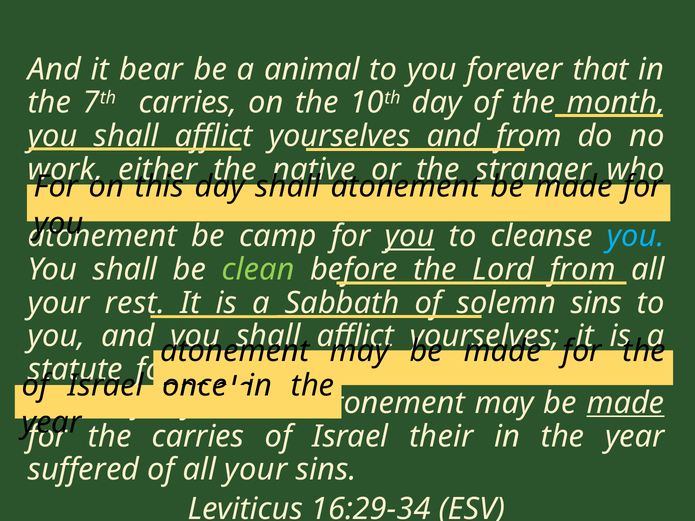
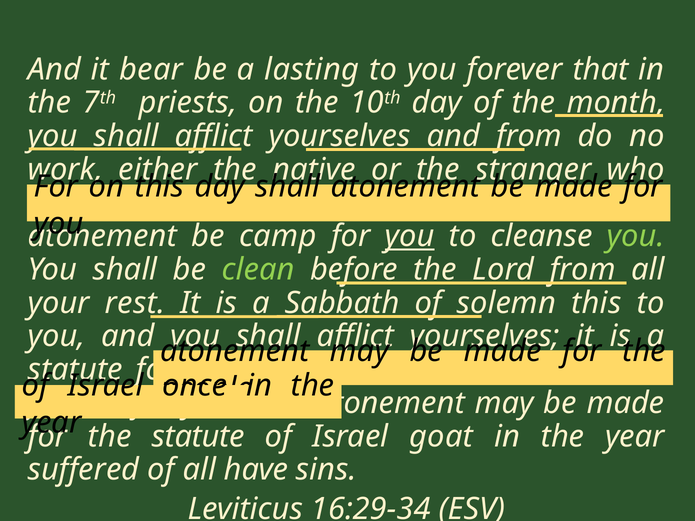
animal: animal -> lasting
7th carries: carries -> priests
you at (636, 236) colour: light blue -> light green
solemn sins: sins -> this
made at (625, 403) underline: present -> none
the carries: carries -> statute
their: their -> goat
of all your: your -> have
